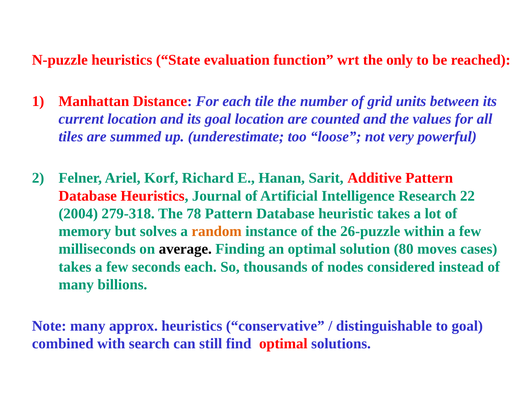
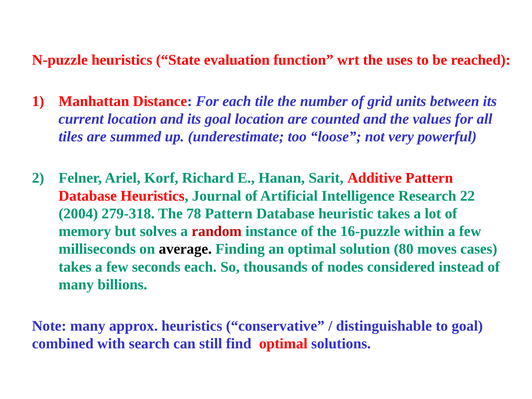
only: only -> uses
random colour: orange -> red
26-puzzle: 26-puzzle -> 16-puzzle
